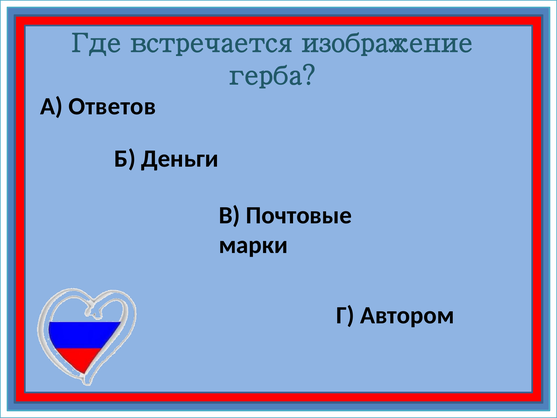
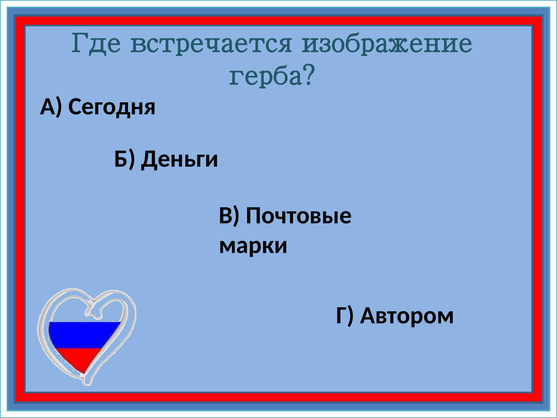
Ответов: Ответов -> Сегодня
